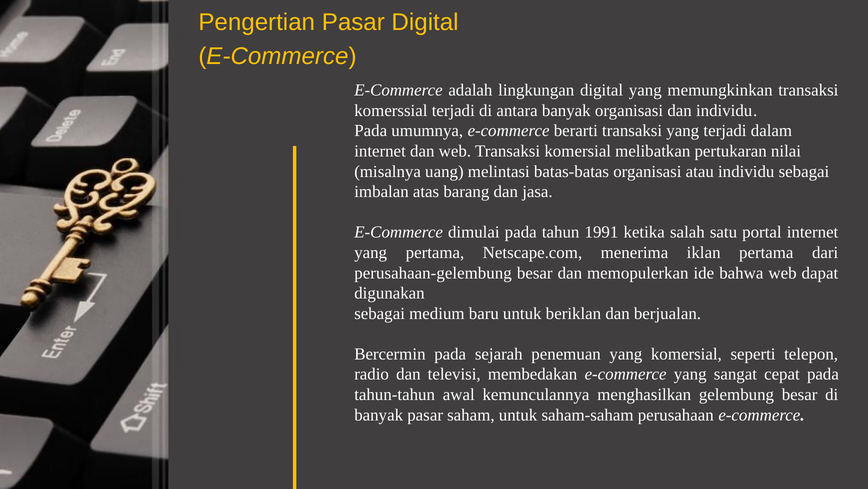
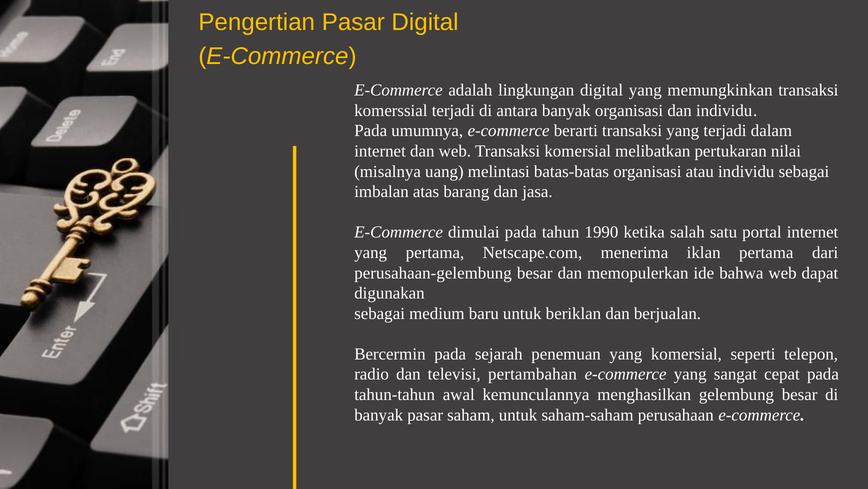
1991: 1991 -> 1990
membedakan: membedakan -> pertambahan
